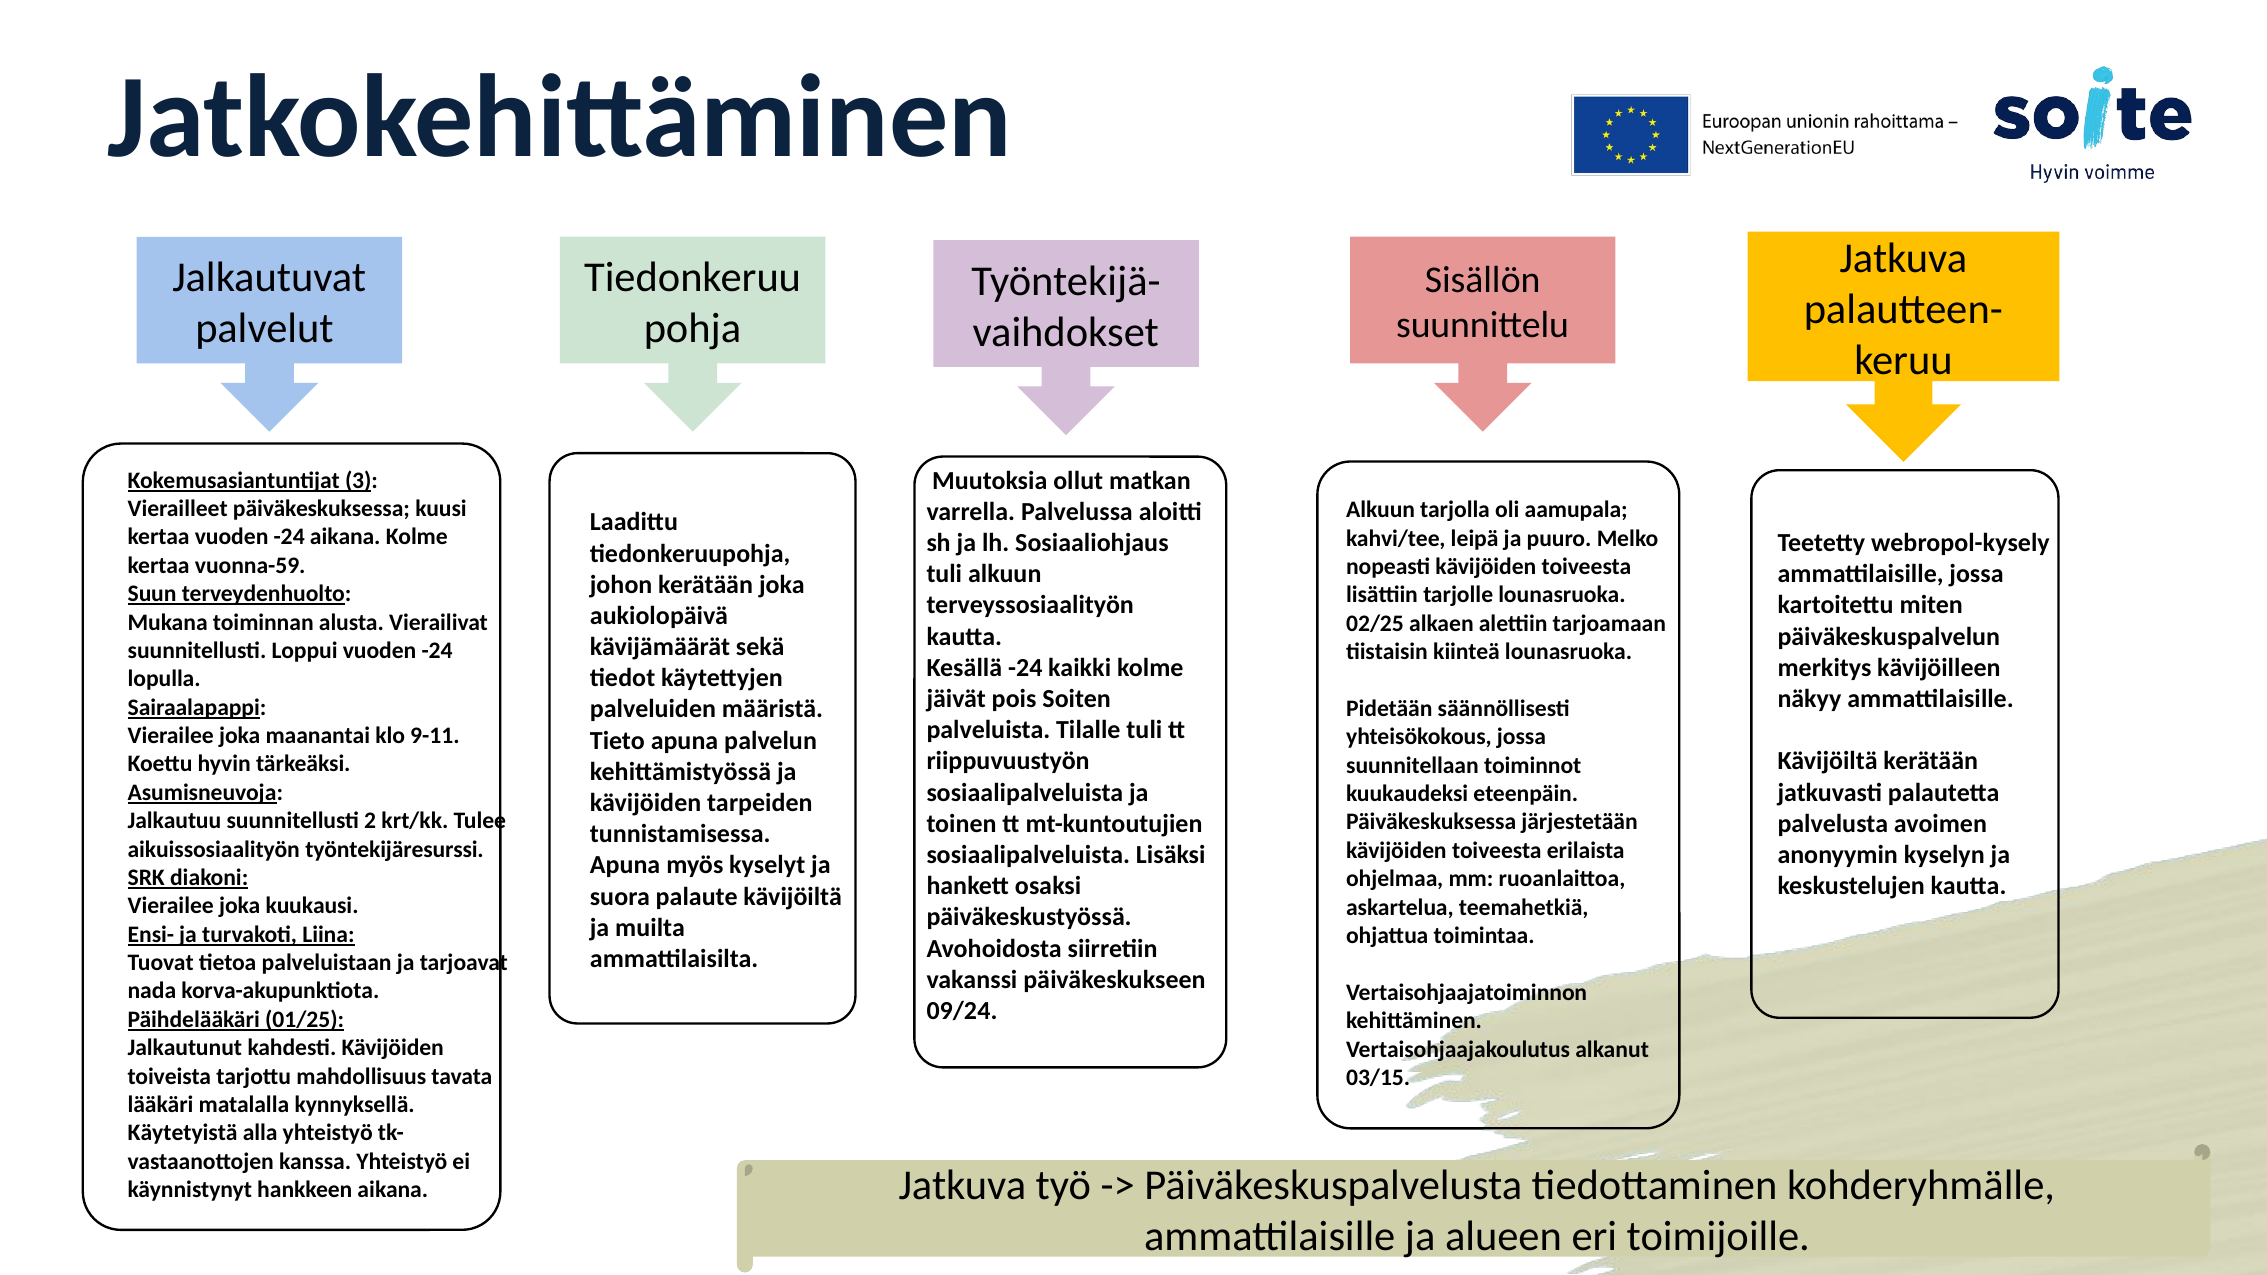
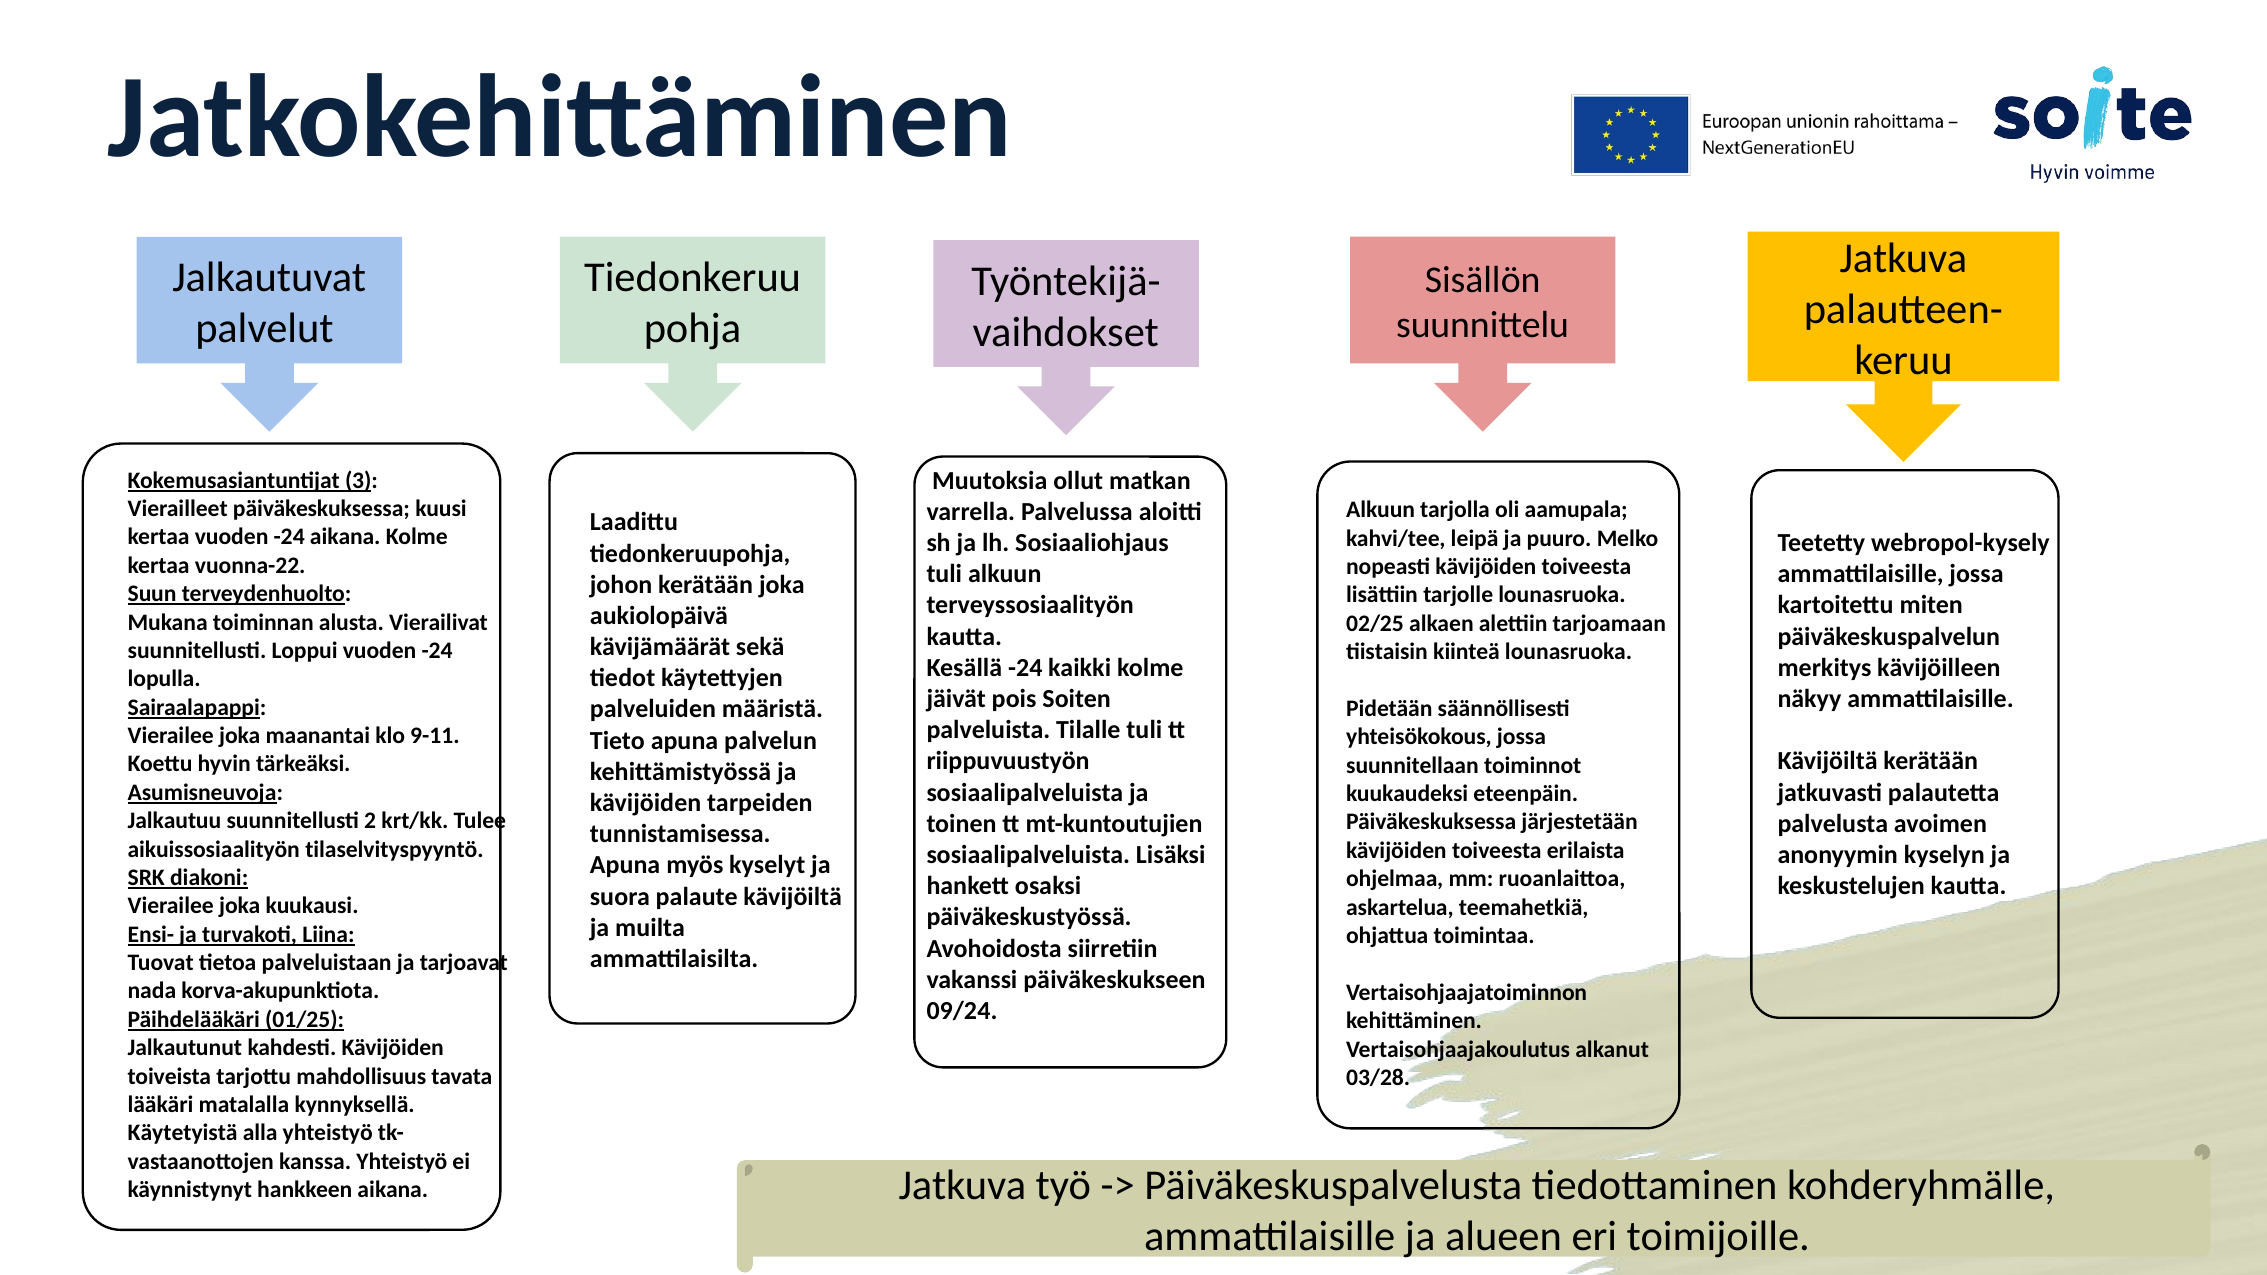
vuonna-59: vuonna-59 -> vuonna-22
työntekijäresurssi: työntekijäresurssi -> tilaselvityspyyntö
03/15: 03/15 -> 03/28
